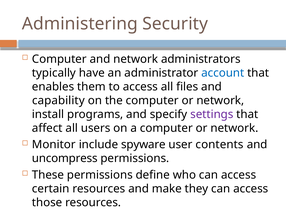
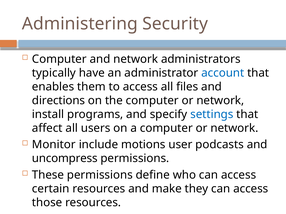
capability: capability -> directions
settings colour: purple -> blue
spyware: spyware -> motions
contents: contents -> podcasts
